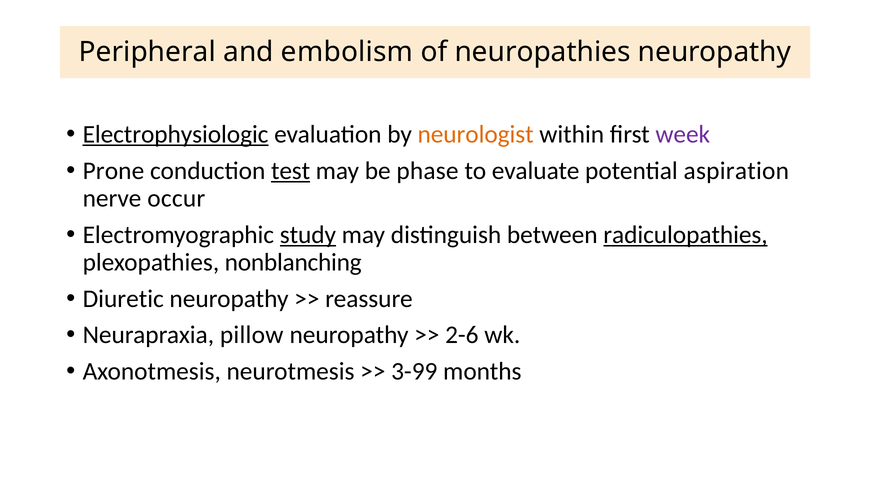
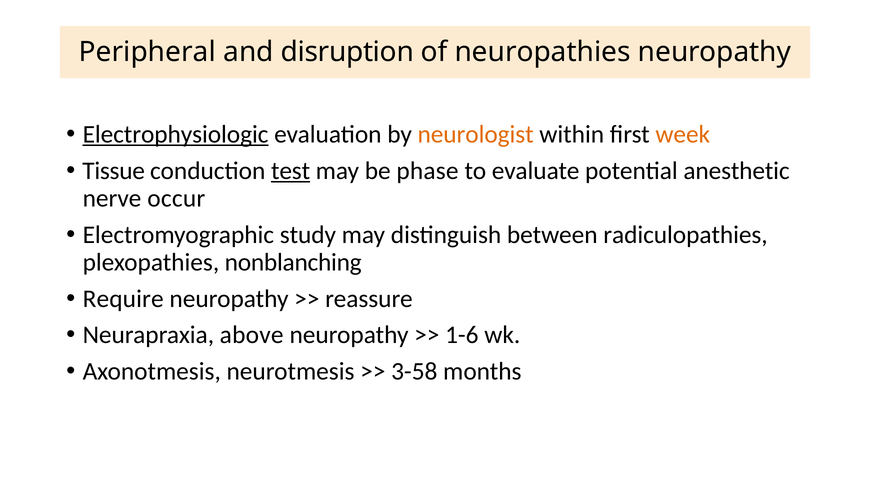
embolism: embolism -> disruption
week colour: purple -> orange
Prone: Prone -> Tissue
aspiration: aspiration -> anesthetic
study underline: present -> none
radiculopathies underline: present -> none
Diuretic: Diuretic -> Require
pillow: pillow -> above
2-6: 2-6 -> 1-6
3-99: 3-99 -> 3-58
